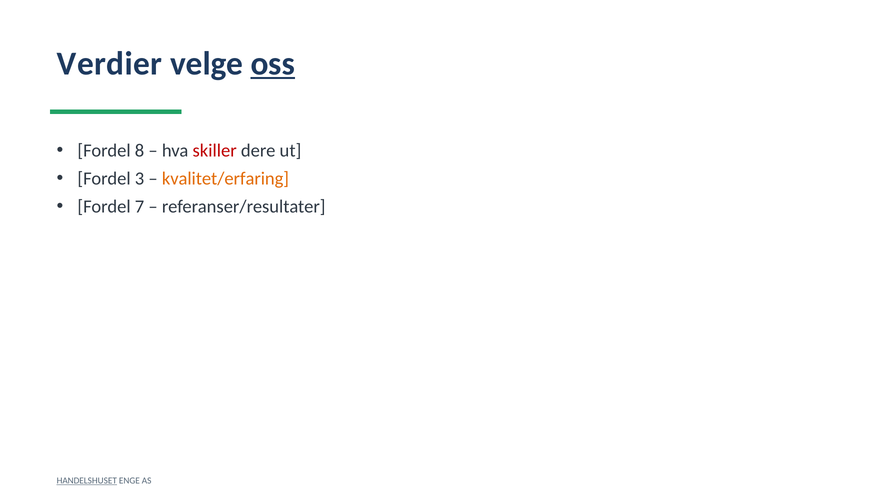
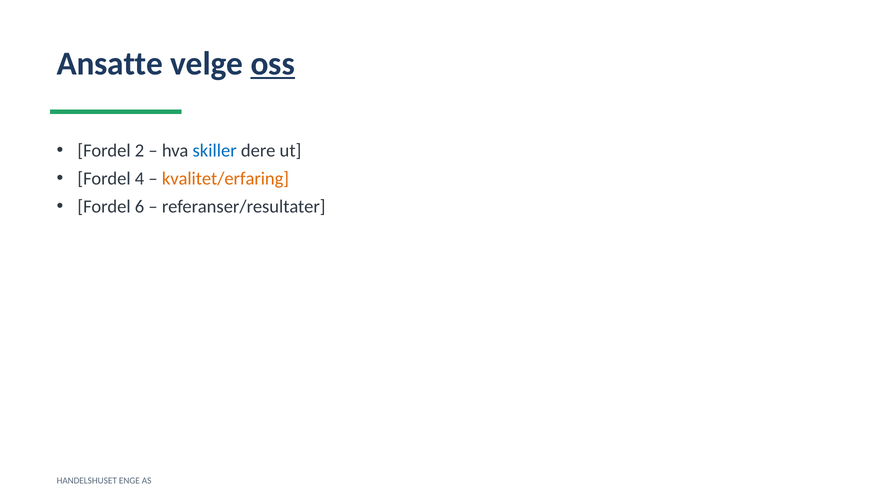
Verdier: Verdier -> Ansatte
8: 8 -> 2
skiller colour: red -> blue
3: 3 -> 4
7: 7 -> 6
HANDELSHUSET underline: present -> none
